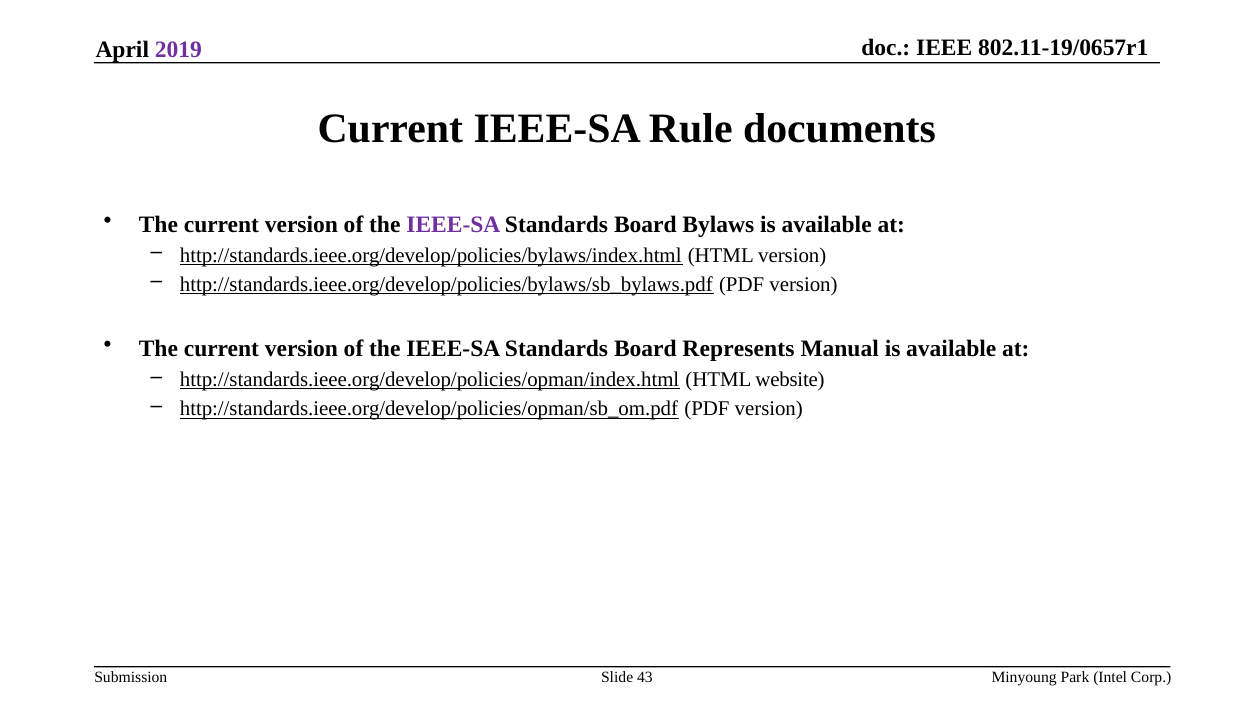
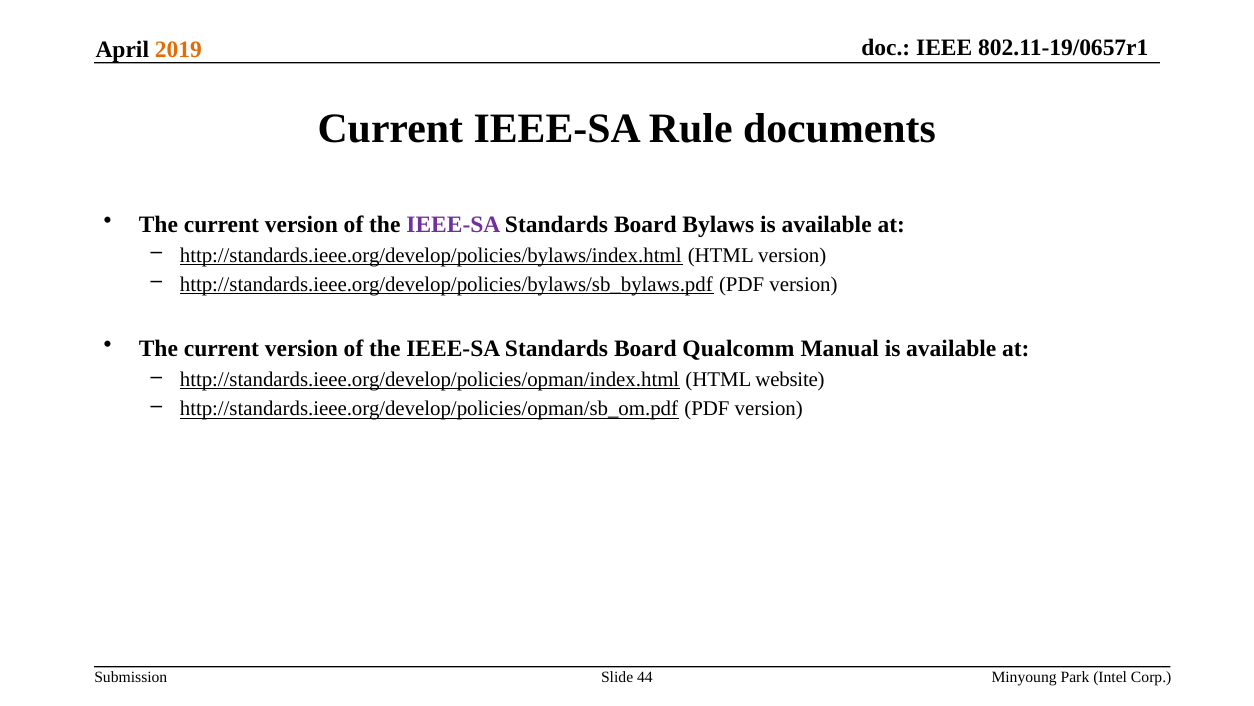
2019 colour: purple -> orange
Represents: Represents -> Qualcomm
43: 43 -> 44
